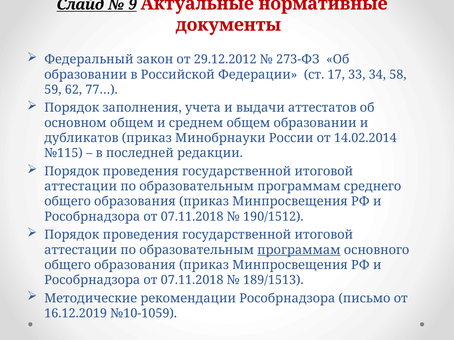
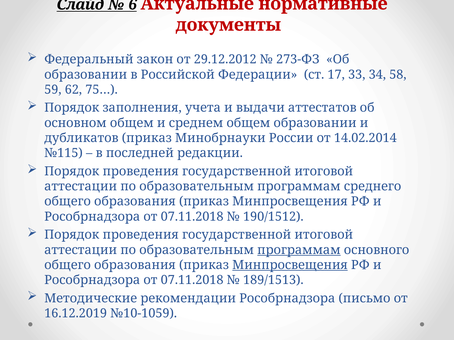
9: 9 -> 6
77…: 77… -> 75…
Минпросвещения at (290, 265) underline: none -> present
